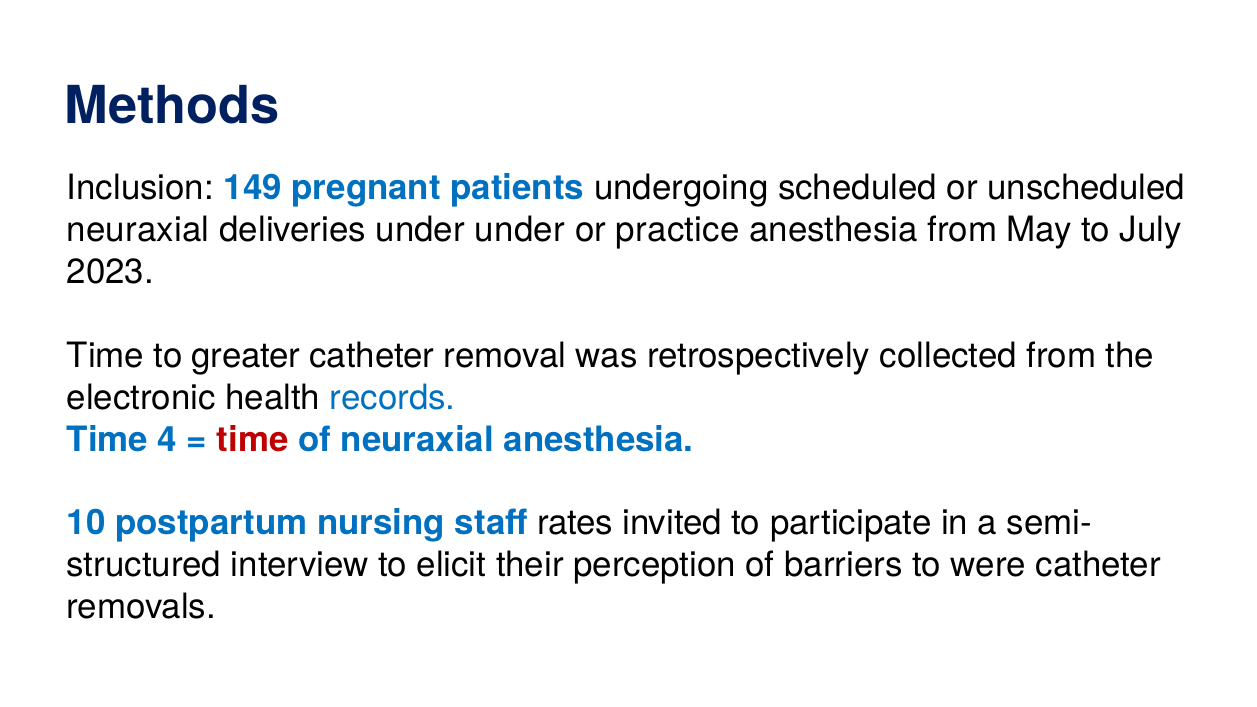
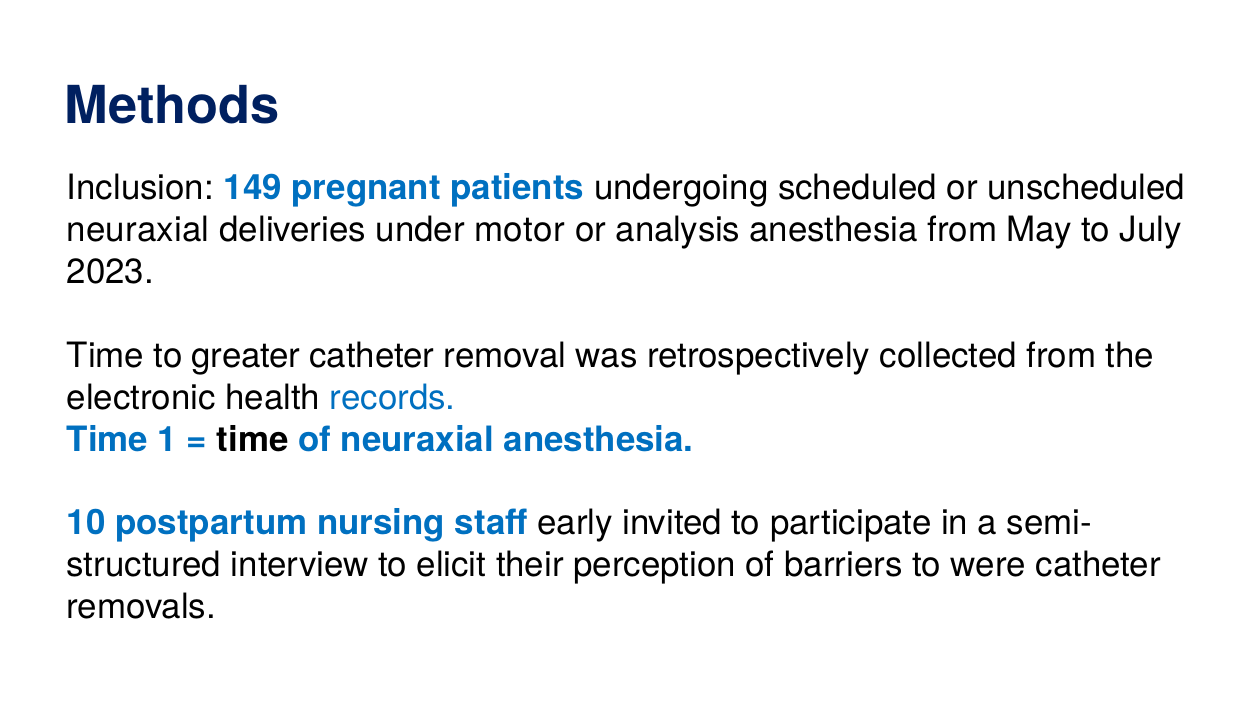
under under: under -> motor
practice: practice -> analysis
4: 4 -> 1
time at (253, 440) colour: red -> black
rates: rates -> early
